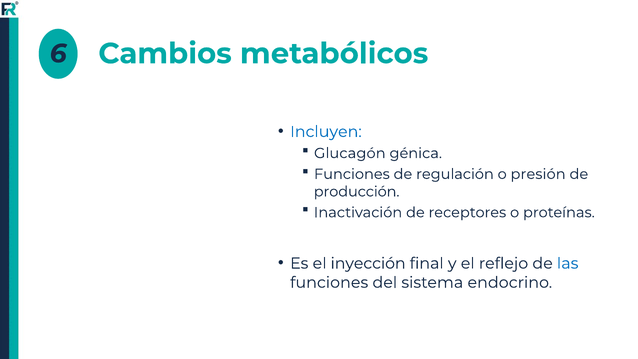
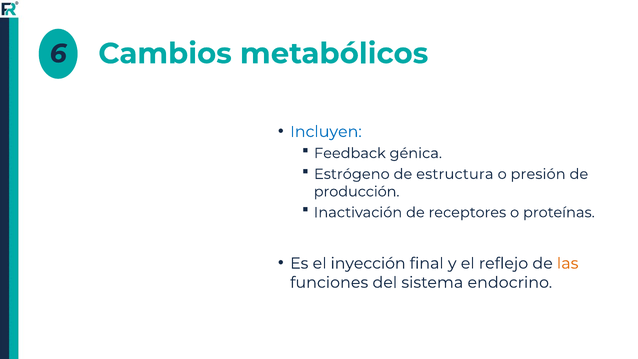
Glucagón: Glucagón -> Feedback
Funciones at (352, 174): Funciones -> Estrógeno
regulación: regulación -> estructura
las colour: blue -> orange
